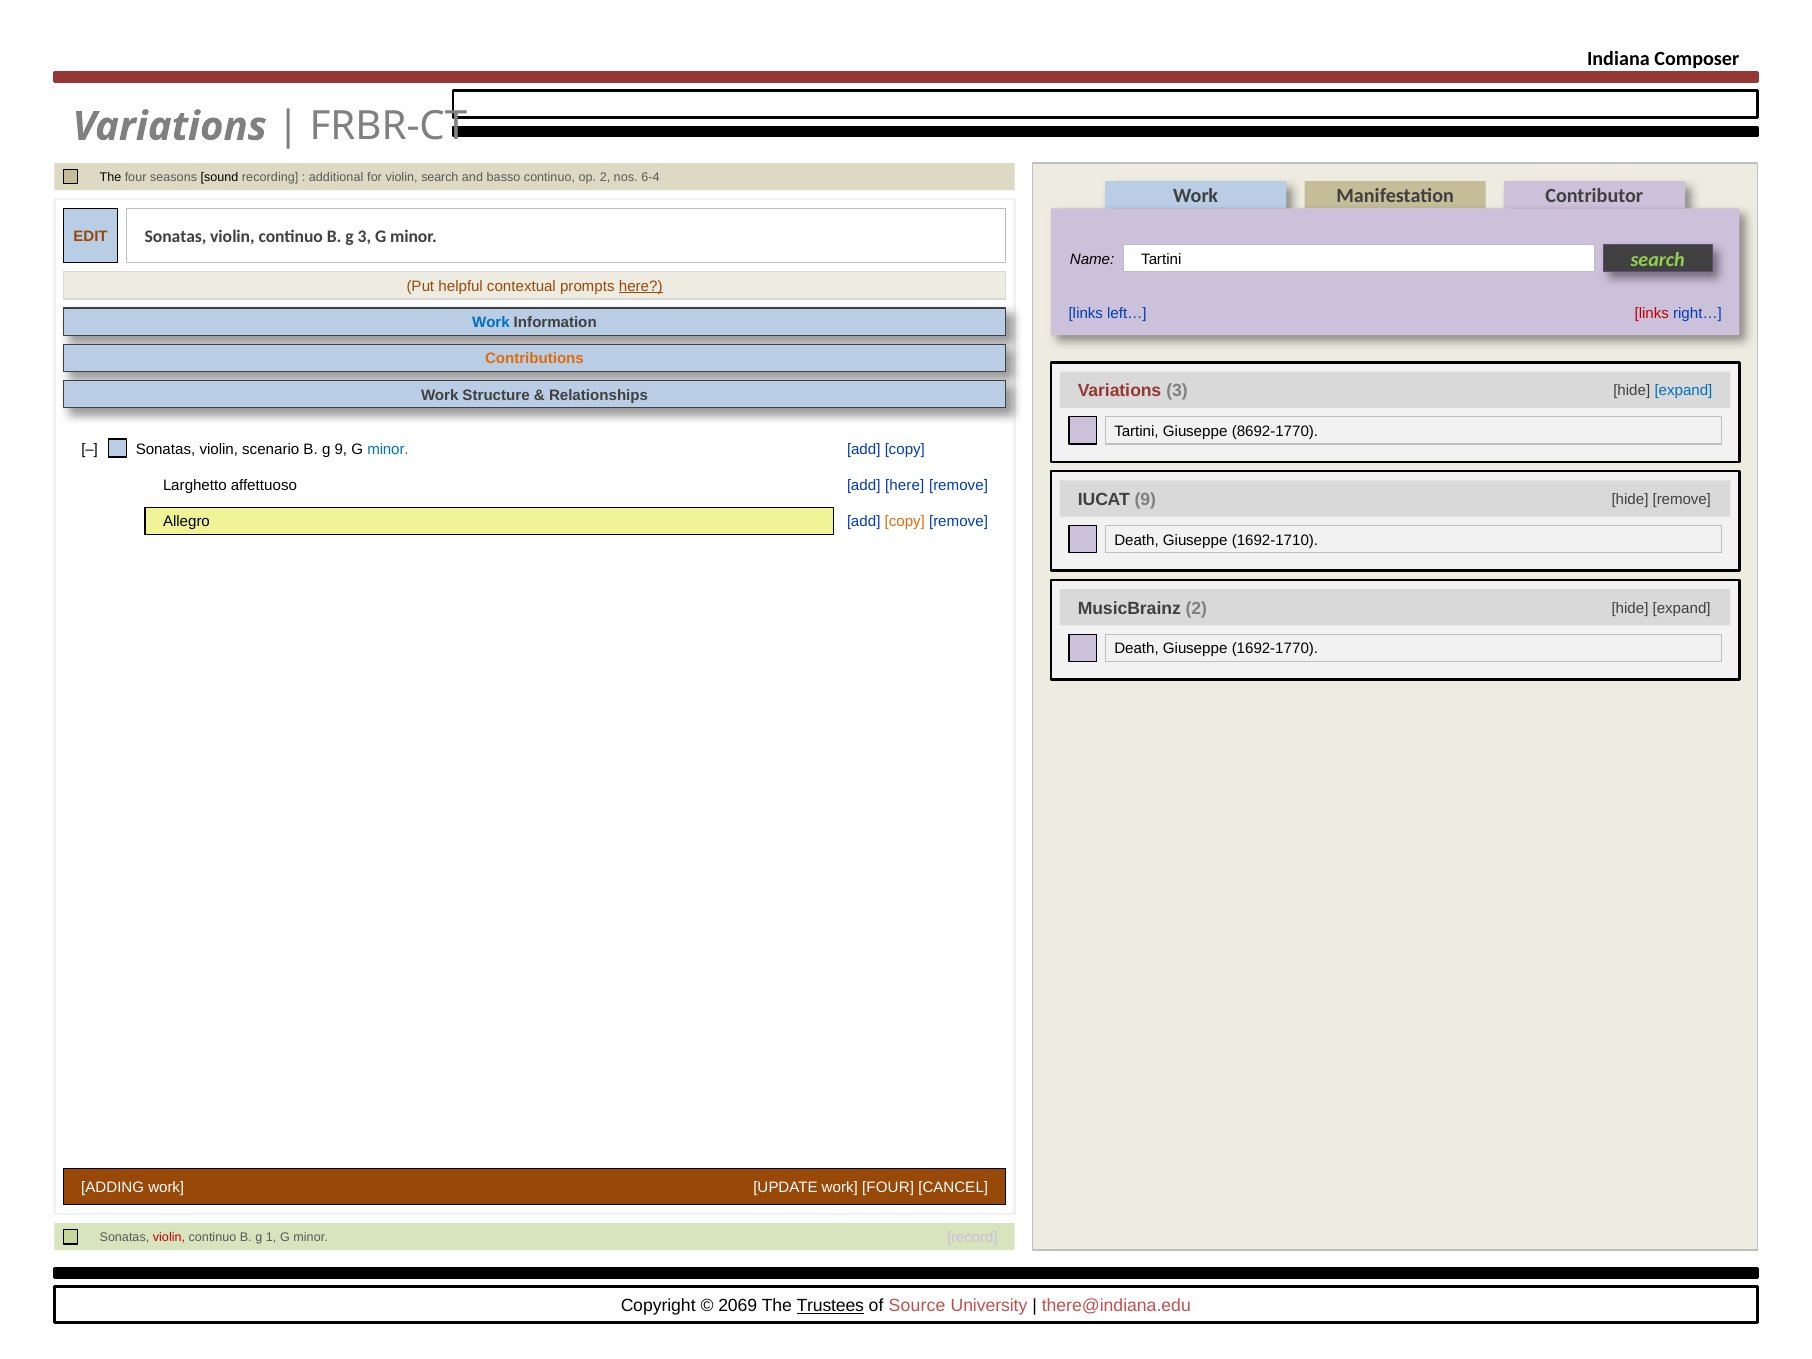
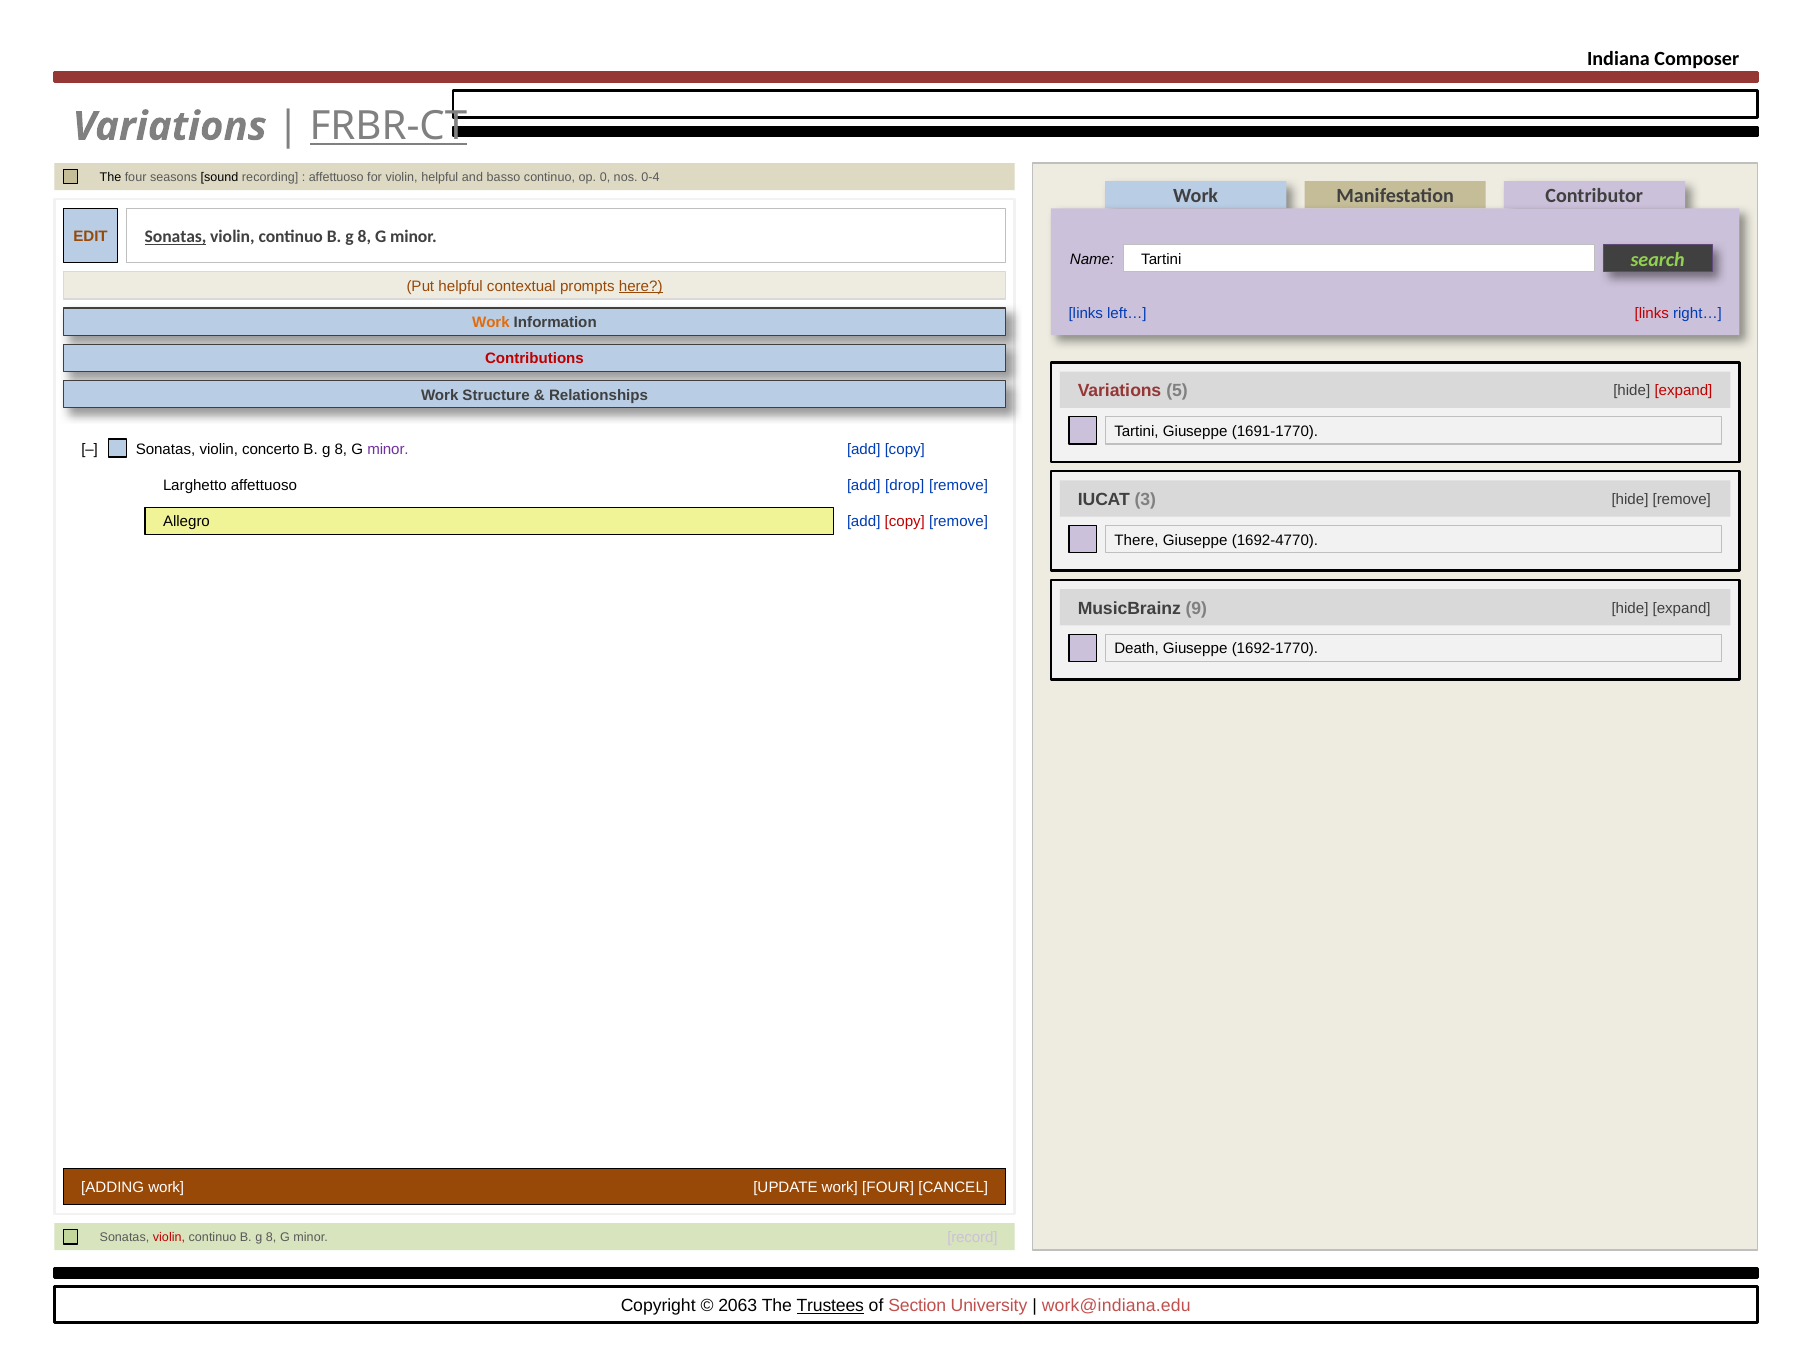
FRBR-CT underline: none -> present
additional at (336, 178): additional -> affettuoso
violin search: search -> helpful
op 2: 2 -> 0
6-4: 6-4 -> 0-4
Sonatas at (176, 237) underline: none -> present
3 at (364, 237): 3 -> 8
Work at (491, 323) colour: blue -> orange
Contributions colour: orange -> red
Variations 3: 3 -> 5
expand at (1683, 391) colour: blue -> red
8692-1770: 8692-1770 -> 1691-1770
scenario: scenario -> concerto
9 at (341, 450): 9 -> 8
minor at (388, 450) colour: blue -> purple
add here: here -> drop
IUCAT 9: 9 -> 3
copy at (905, 522) colour: orange -> red
Death at (1137, 540): Death -> There
1692-1710: 1692-1710 -> 1692-4770
MusicBrainz 2: 2 -> 9
1 at (271, 1238): 1 -> 8
2069: 2069 -> 2063
Source: Source -> Section
there@indiana.edu: there@indiana.edu -> work@indiana.edu
